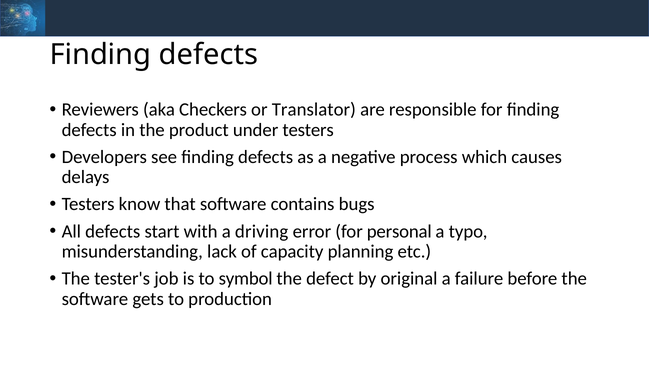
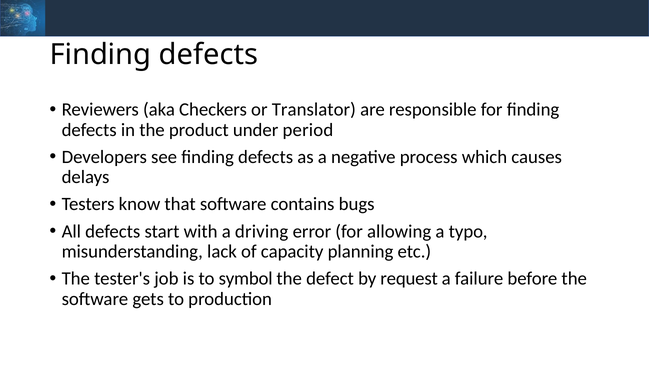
under testers: testers -> period
personal: personal -> allowing
original: original -> request
